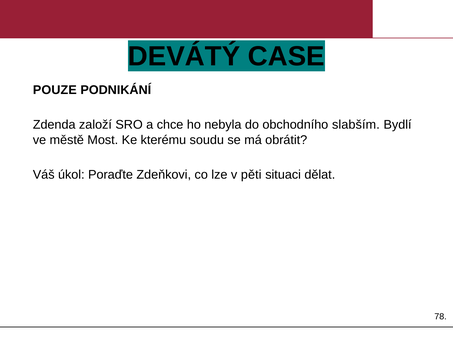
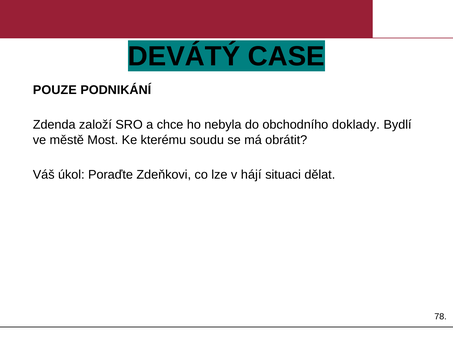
slabším: slabším -> doklady
pěti: pěti -> hájí
